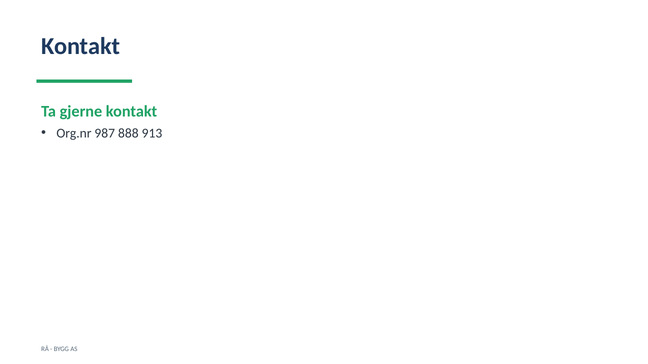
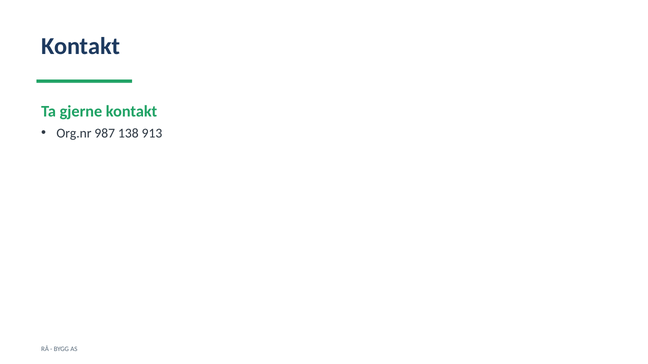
888: 888 -> 138
